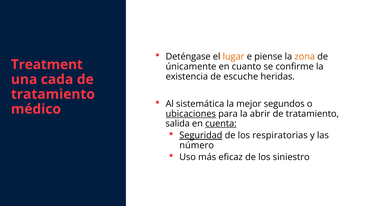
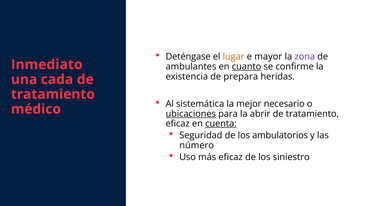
piense: piense -> mayor
zona colour: orange -> purple
Treatment: Treatment -> Inmediato
únicamente: únicamente -> ambulantes
cuanto underline: none -> present
escuche: escuche -> prepara
segundos: segundos -> necesario
salida at (178, 124): salida -> eficaz
Seguridad underline: present -> none
respiratorias: respiratorias -> ambulatorios
